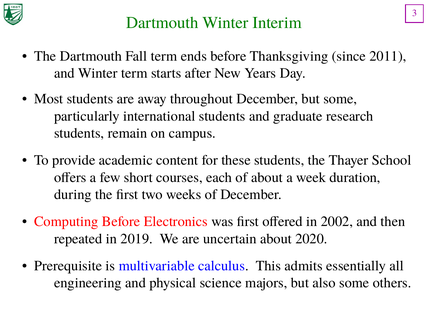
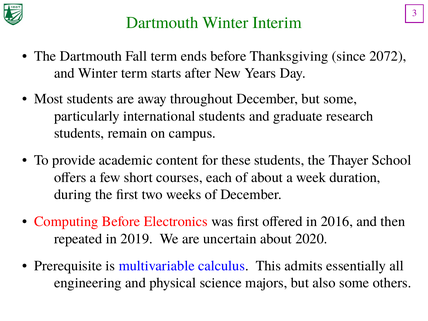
2011: 2011 -> 2072
2002: 2002 -> 2016
